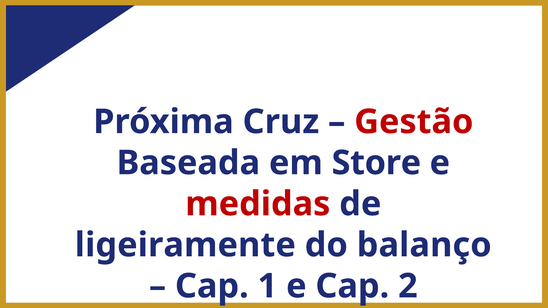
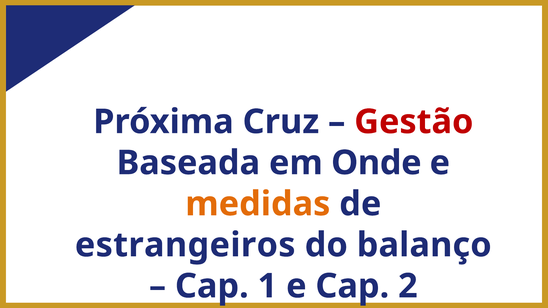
Store: Store -> Onde
medidas colour: red -> orange
ligeiramente: ligeiramente -> estrangeiros
